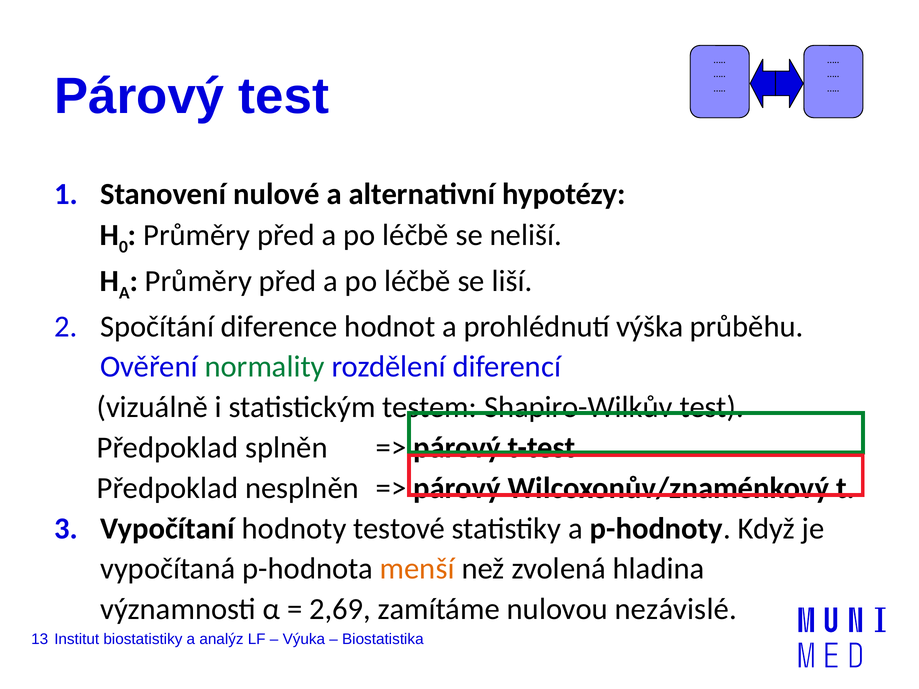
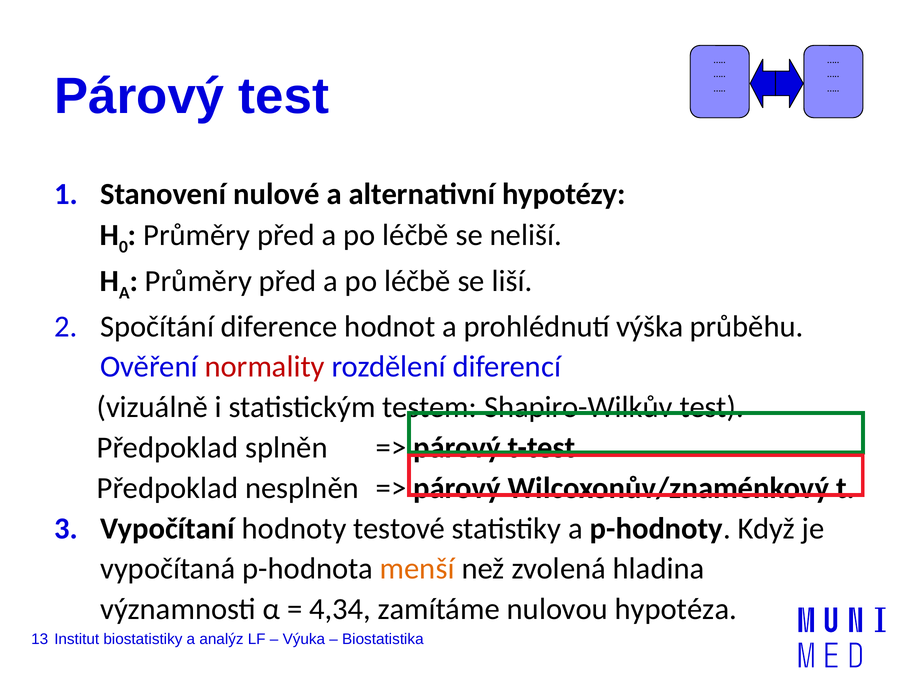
normality colour: green -> red
2,69: 2,69 -> 4,34
nezávislé: nezávislé -> hypotéza
